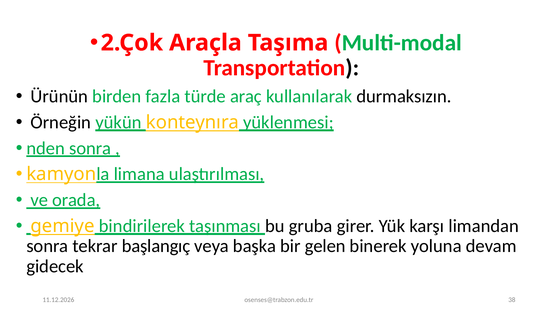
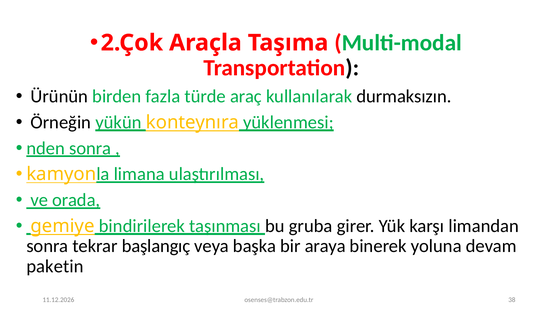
gelen: gelen -> araya
gidecek: gidecek -> paketin
